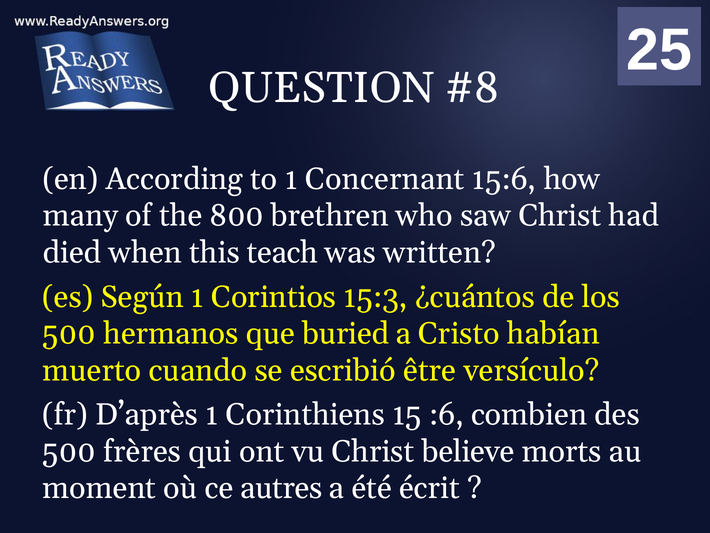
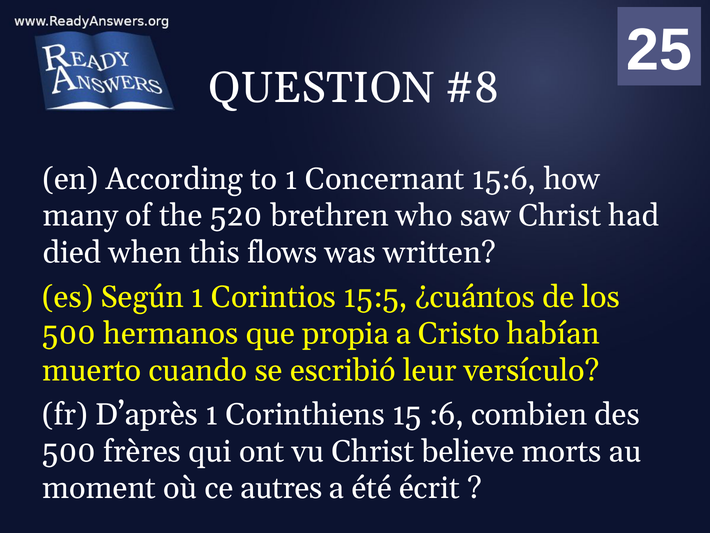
800: 800 -> 520
teach: teach -> flows
15:3: 15:3 -> 15:5
buried: buried -> propia
être: être -> leur
